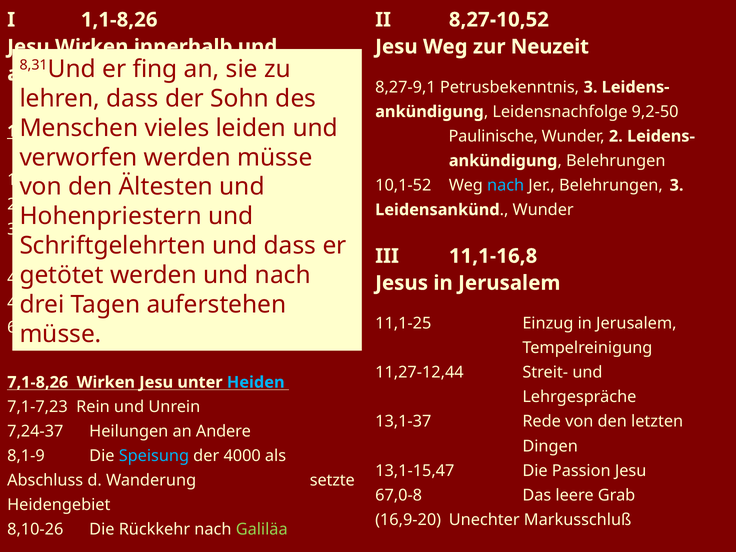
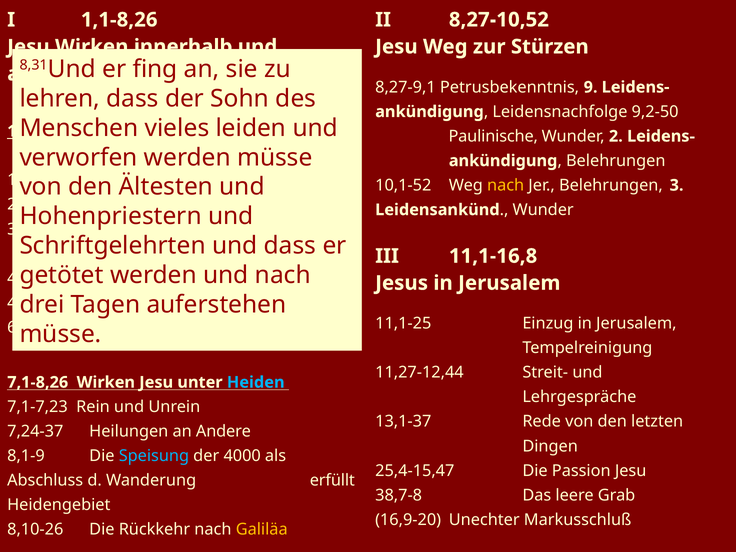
Neuzeit: Neuzeit -> Stürzen
Petrusbekenntnis 3: 3 -> 9
nach at (506, 185) colour: light blue -> yellow
13,1-15,47: 13,1-15,47 -> 25,4-15,47
setzte: setzte -> erfüllt
67,0-8: 67,0-8 -> 38,7-8
Galiläa at (262, 529) colour: light green -> yellow
